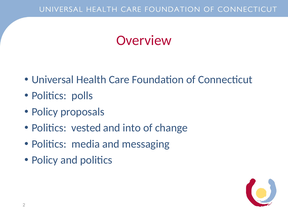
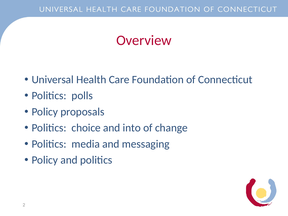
vested: vested -> choice
